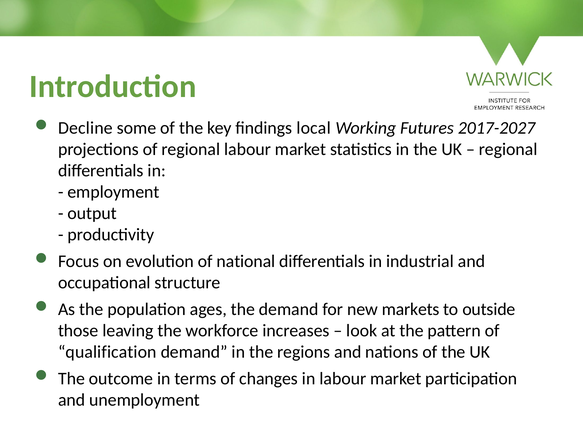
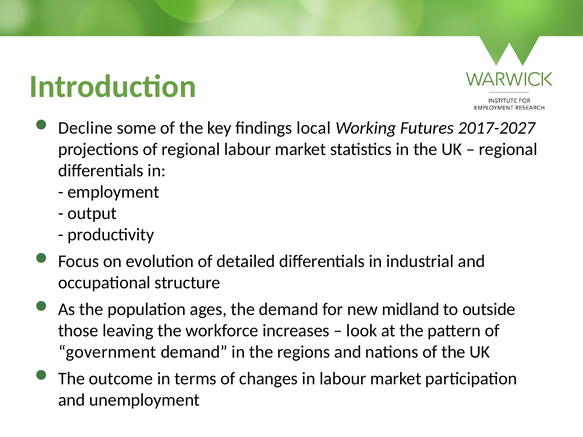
national: national -> detailed
markets: markets -> midland
qualification: qualification -> government
